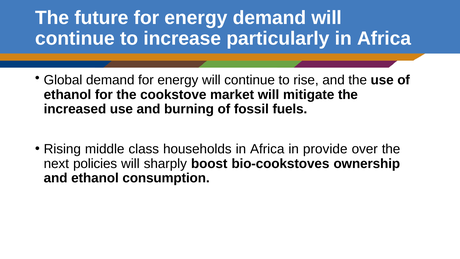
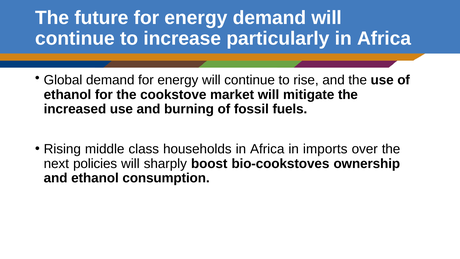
provide: provide -> imports
